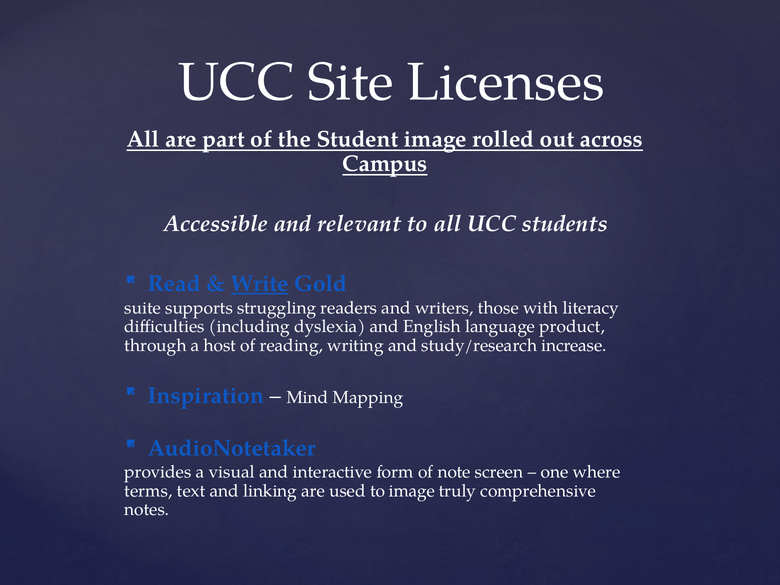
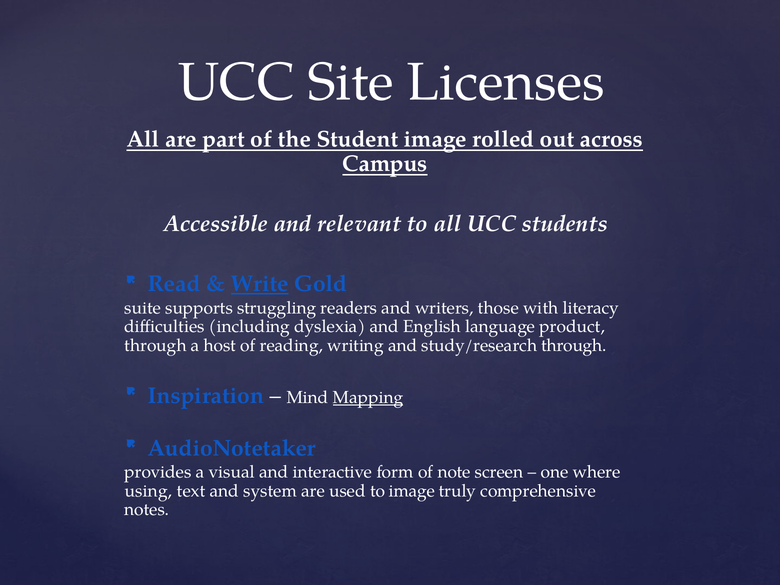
study/research increase: increase -> through
Mapping underline: none -> present
terms: terms -> using
linking: linking -> system
